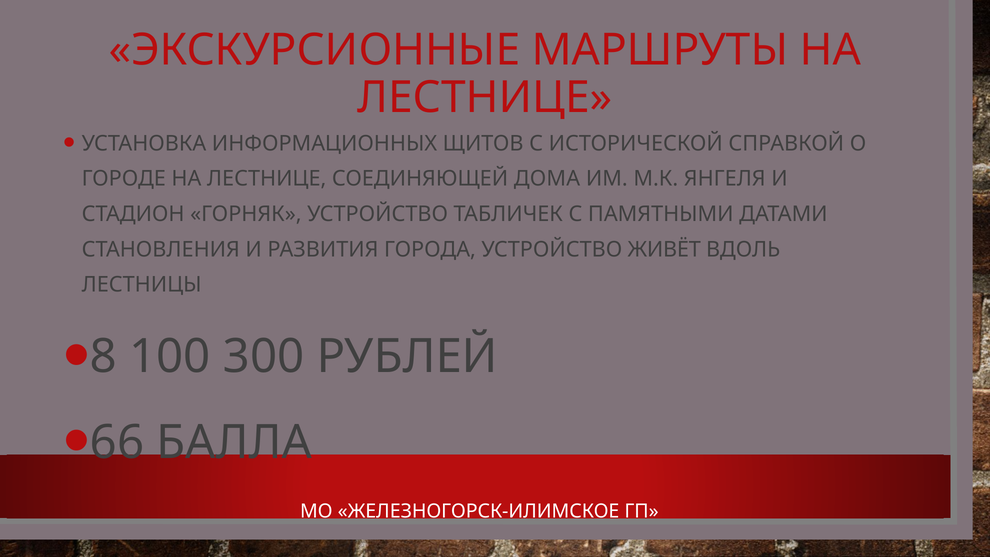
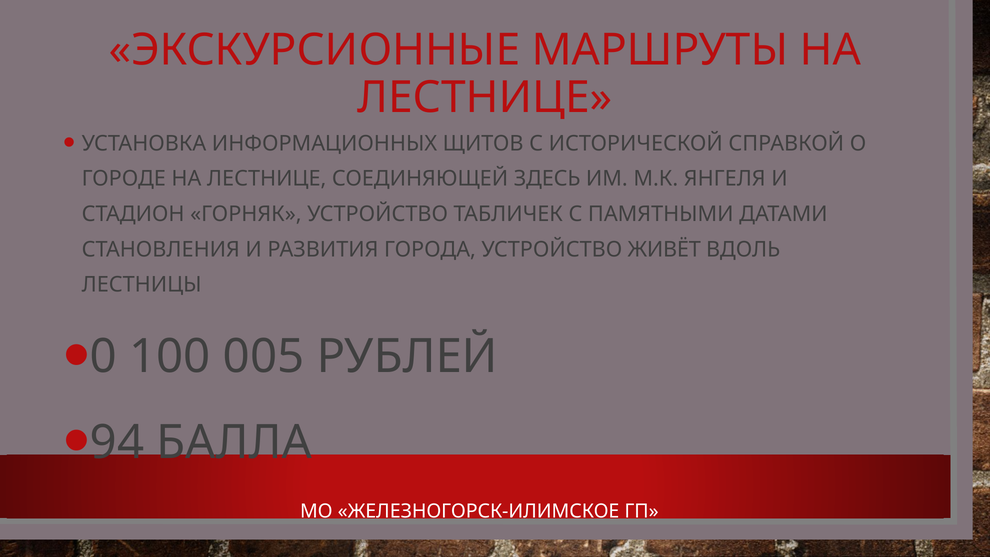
ДОМА: ДОМА -> ЗДЕСЬ
8: 8 -> 0
300: 300 -> 005
66: 66 -> 94
